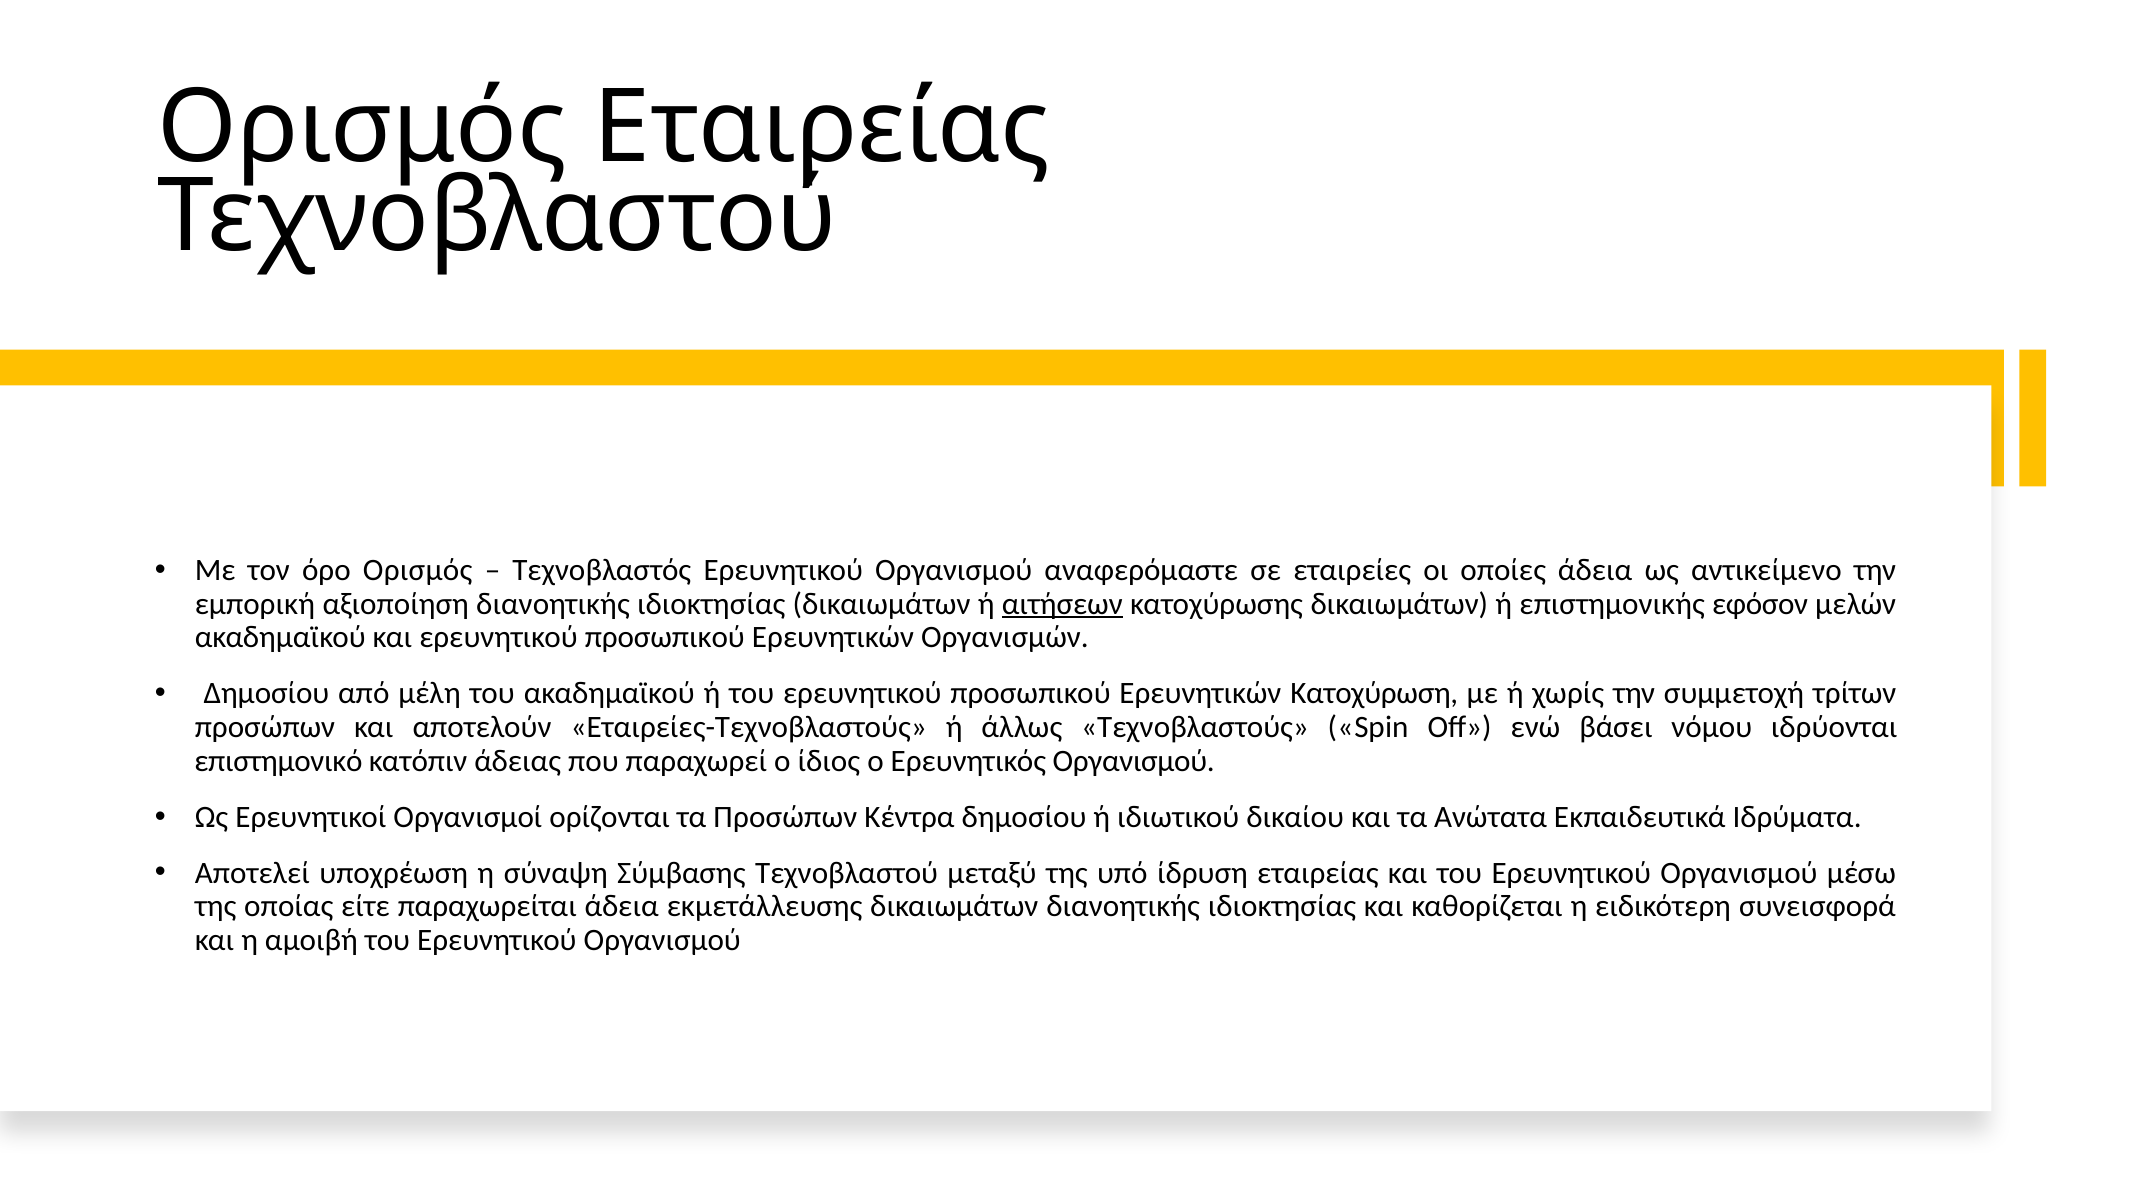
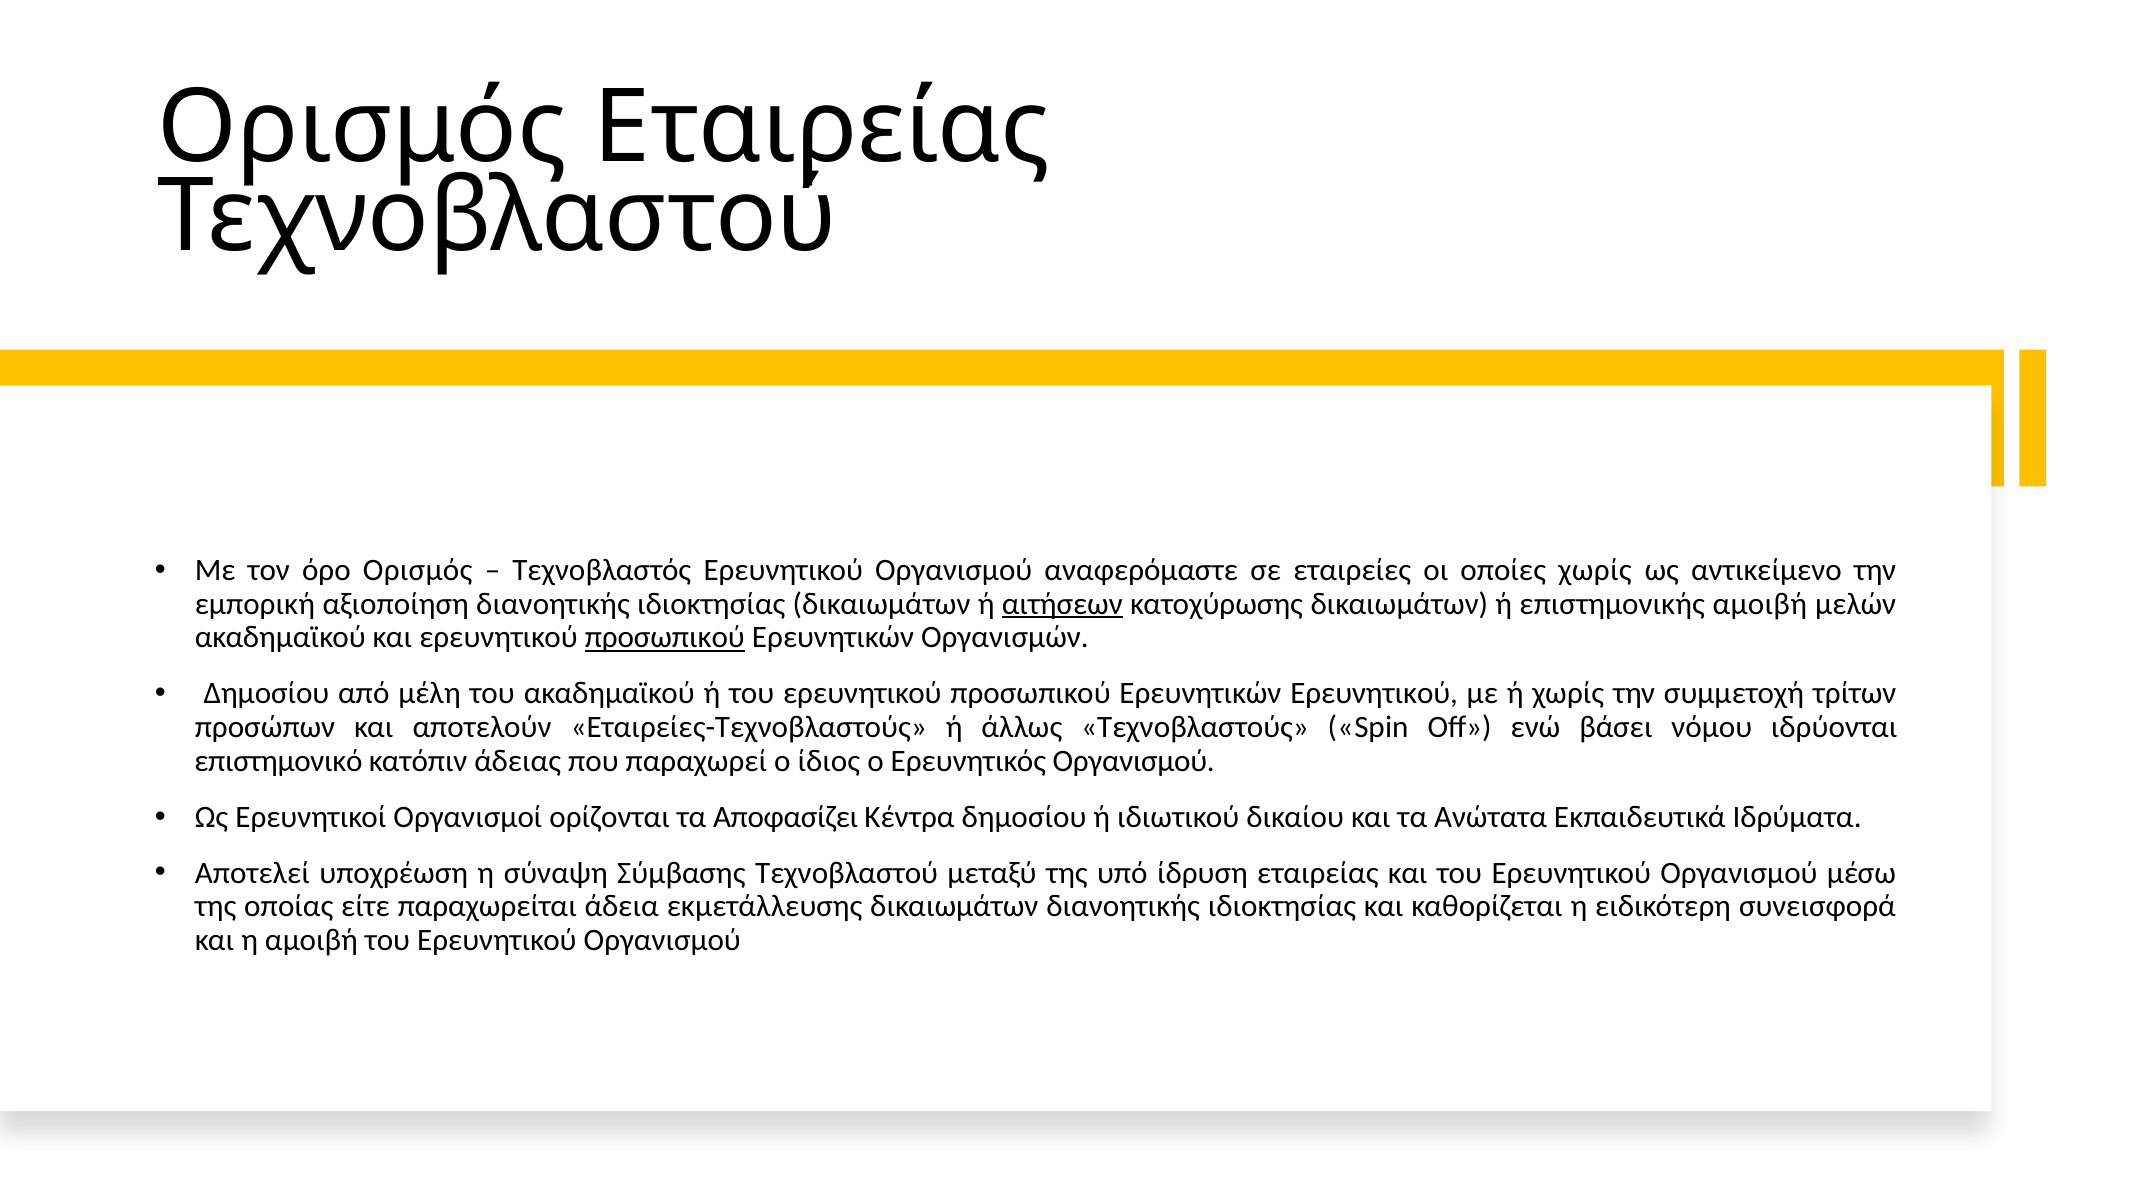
οποίες άδεια: άδεια -> χωρίς
επιστημονικής εφόσον: εφόσον -> αμοιβή
προσωπικού at (665, 637) underline: none -> present
Ερευνητικών Κατοχύρωση: Κατοχύρωση -> Ερευνητικού
τα Προσώπων: Προσώπων -> Αποφασίζει
